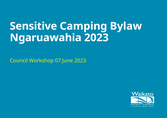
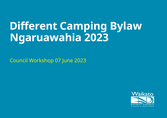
Sensitive: Sensitive -> Different
